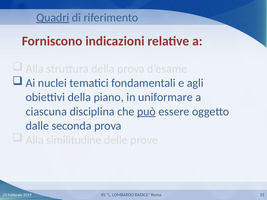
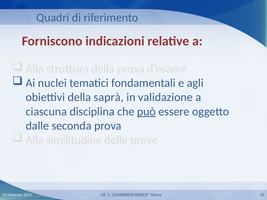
Quadri underline: present -> none
piano: piano -> saprà
uniformare: uniformare -> validazione
